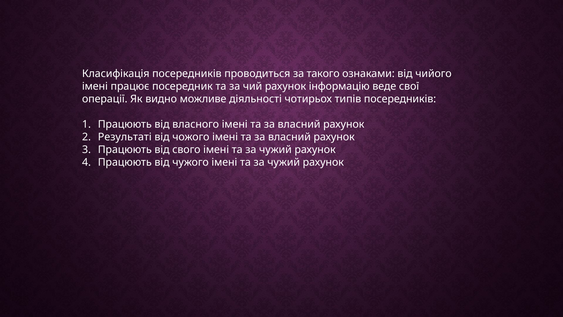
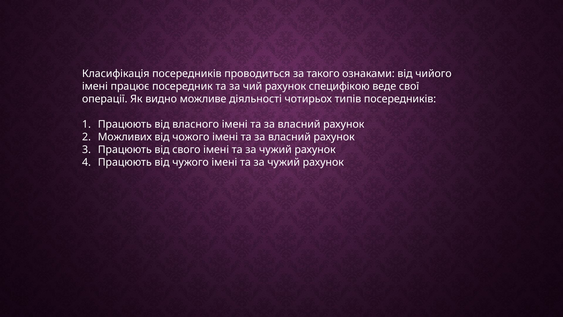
інформацію: інформацію -> специфікою
Результаті: Результаті -> Можливих
